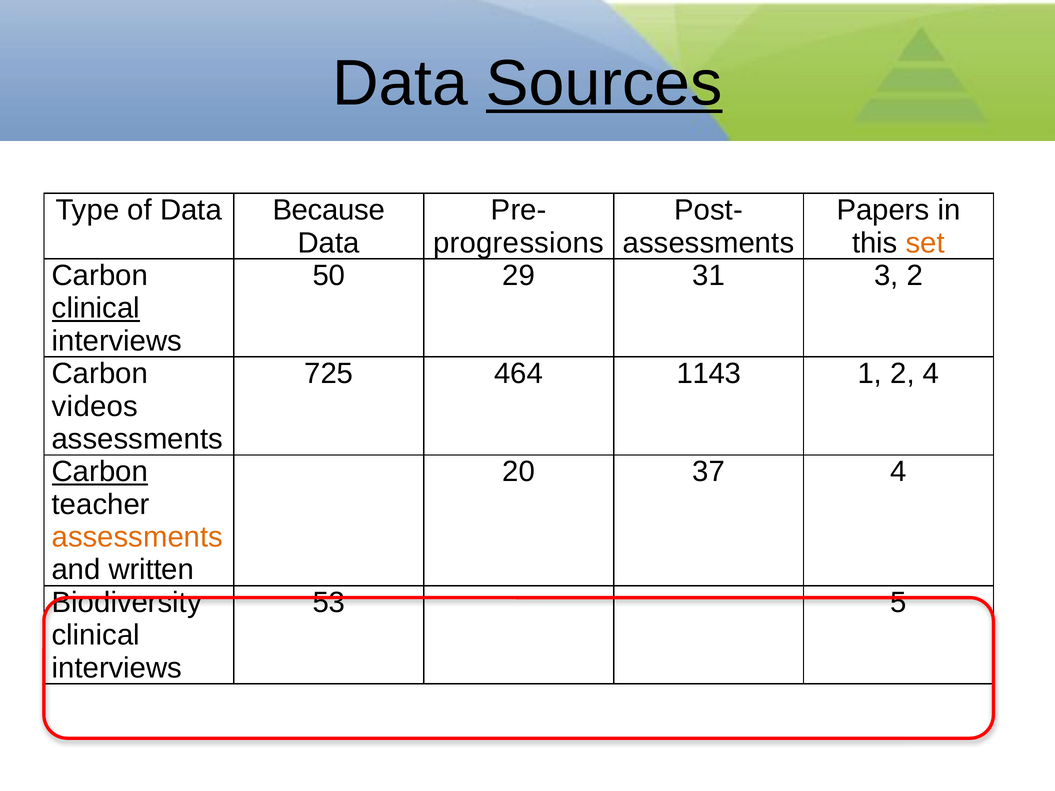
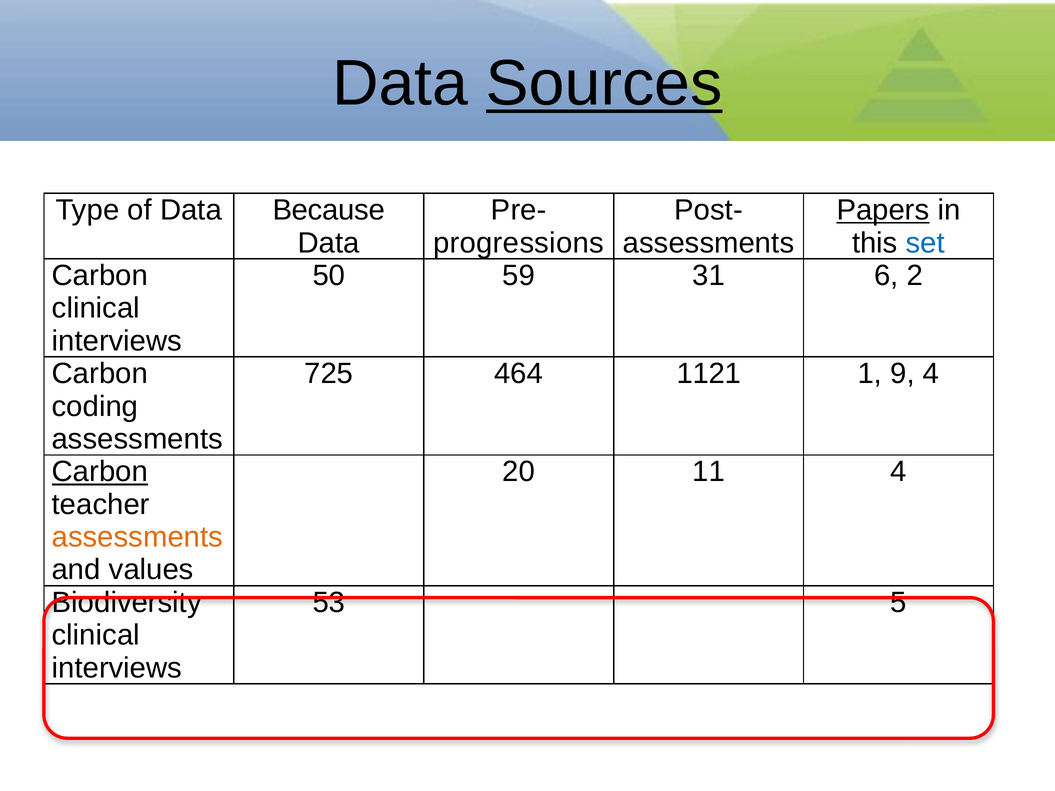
Papers underline: none -> present
set colour: orange -> blue
29: 29 -> 59
3: 3 -> 6
clinical at (96, 308) underline: present -> none
1143: 1143 -> 1121
1 2: 2 -> 9
videos: videos -> coding
37: 37 -> 11
written: written -> values
